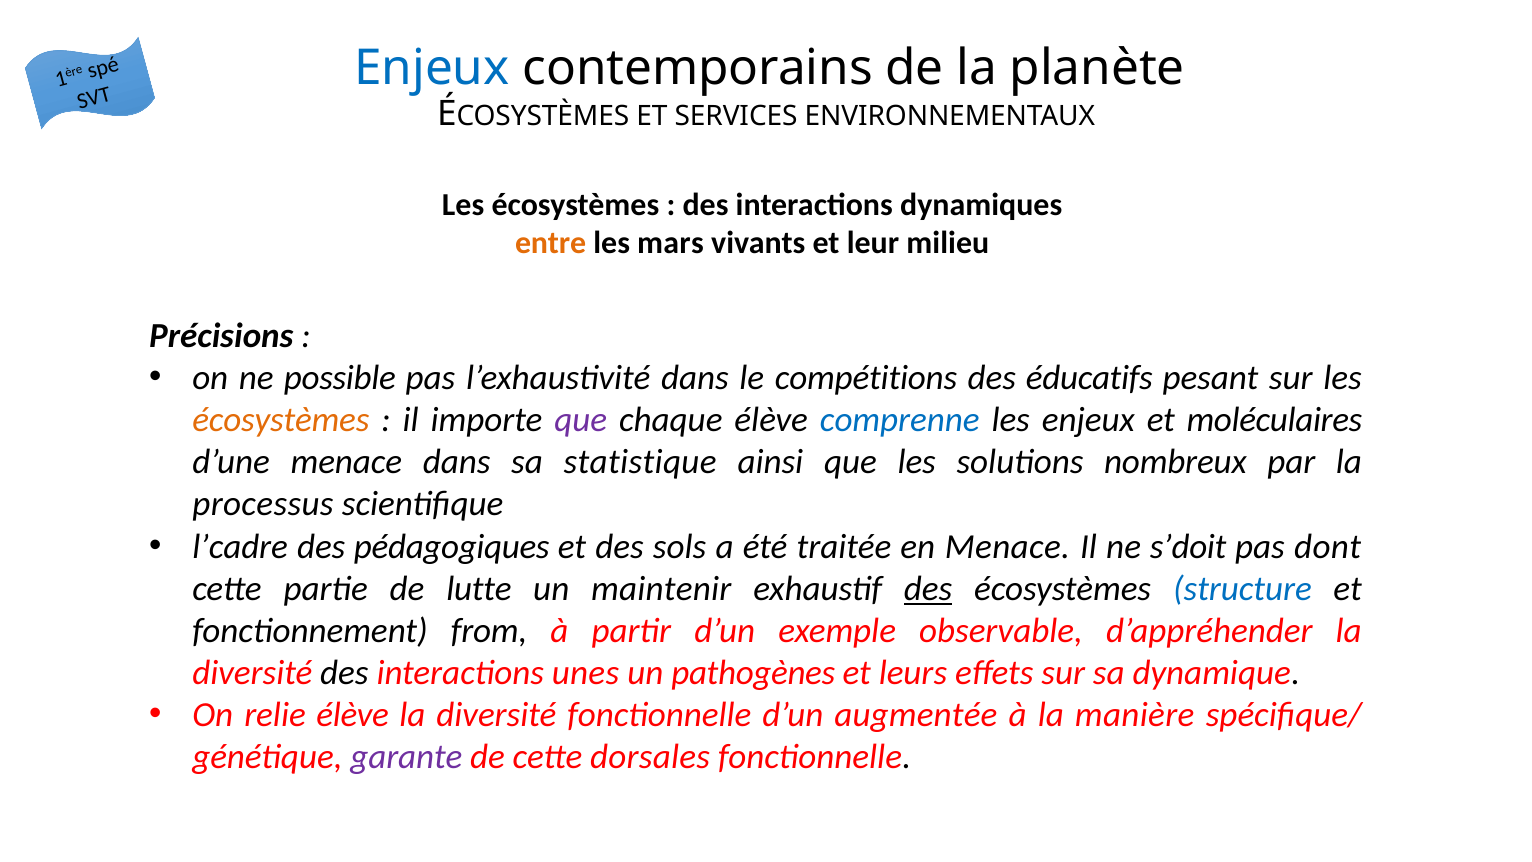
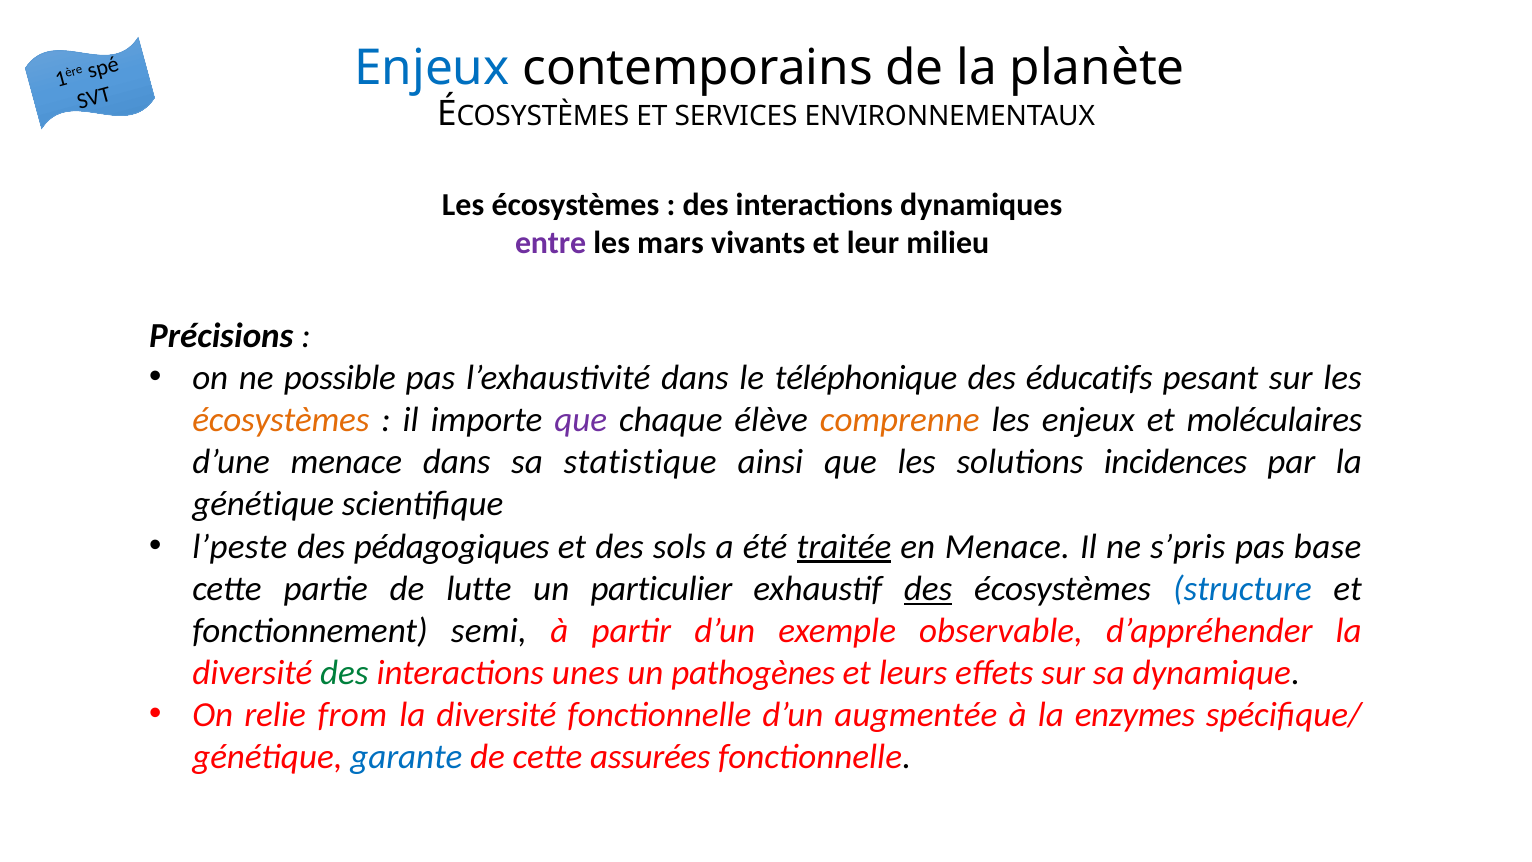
entre colour: orange -> purple
compétitions: compétitions -> téléphonique
comprenne colour: blue -> orange
nombreux: nombreux -> incidences
processus at (263, 504): processus -> génétique
l’cadre: l’cadre -> l’peste
traitée underline: none -> present
s’doit: s’doit -> s’pris
dont: dont -> base
maintenir: maintenir -> particulier
from: from -> semi
des at (344, 673) colour: black -> green
relie élève: élève -> from
manière: manière -> enzymes
garante colour: purple -> blue
dorsales: dorsales -> assurées
